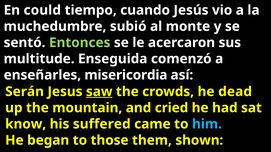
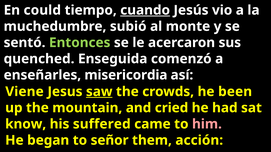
cuando underline: none -> present
multitude: multitude -> quenched
Serán: Serán -> Viene
dead: dead -> been
him colour: light blue -> pink
those: those -> señor
shown: shown -> acción
